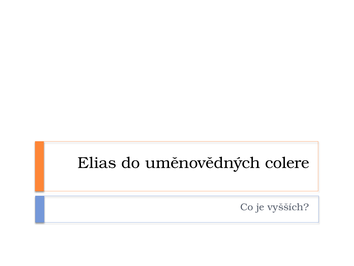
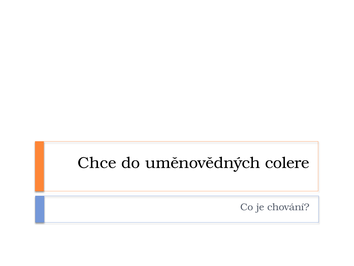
Elias: Elias -> Chce
vyšších: vyšších -> chování
